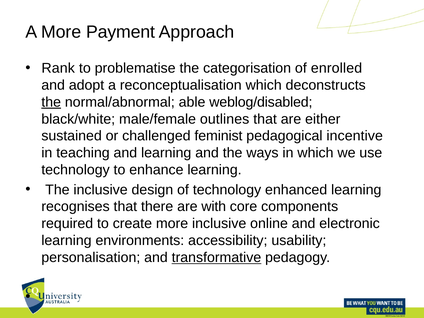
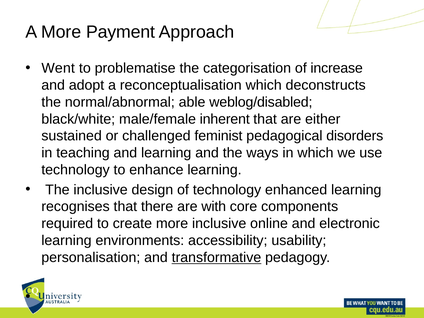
Rank: Rank -> Went
enrolled: enrolled -> increase
the at (51, 102) underline: present -> none
outlines: outlines -> inherent
incentive: incentive -> disorders
